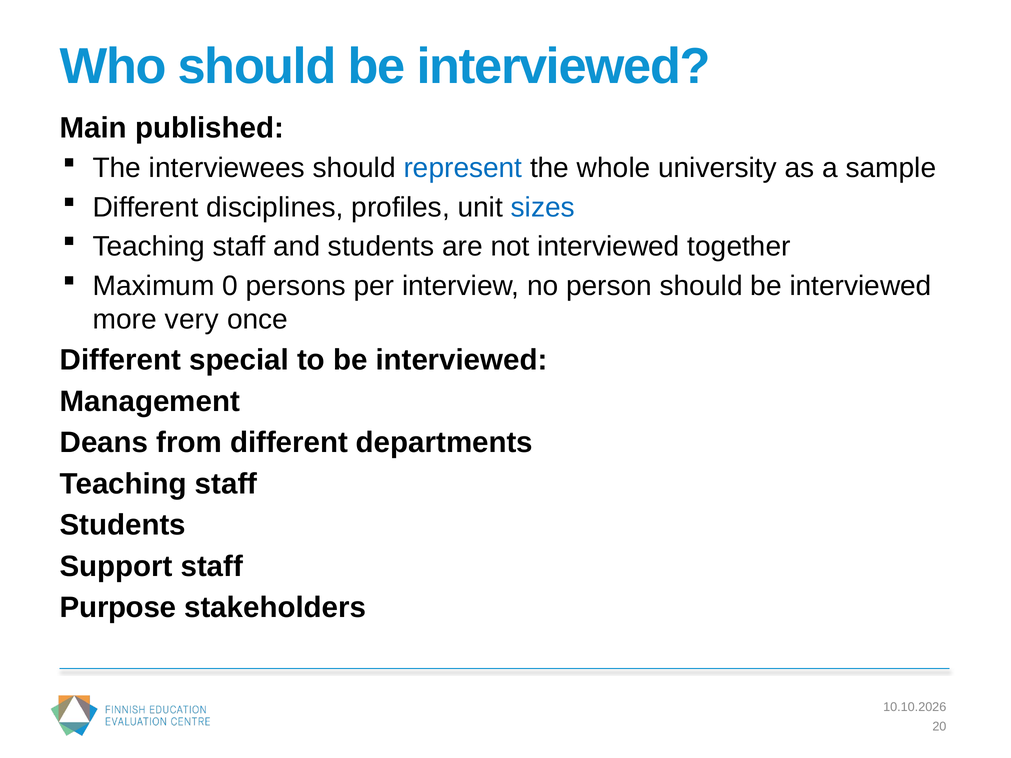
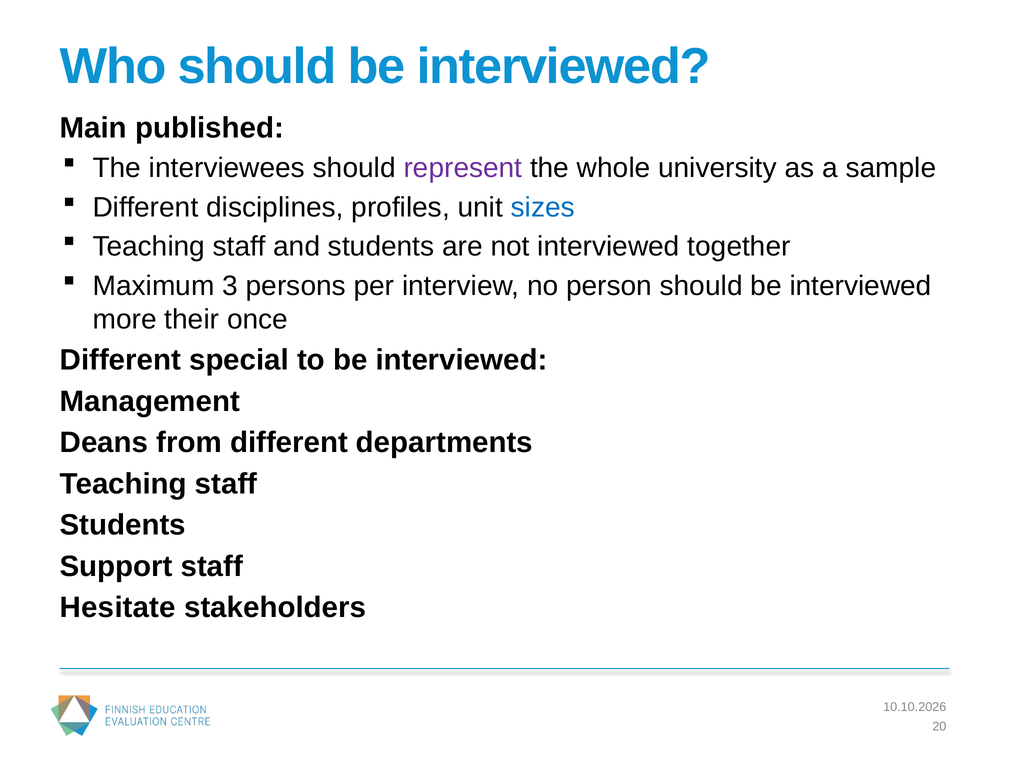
represent colour: blue -> purple
0: 0 -> 3
very: very -> their
Purpose: Purpose -> Hesitate
